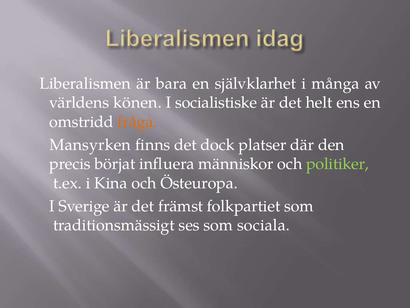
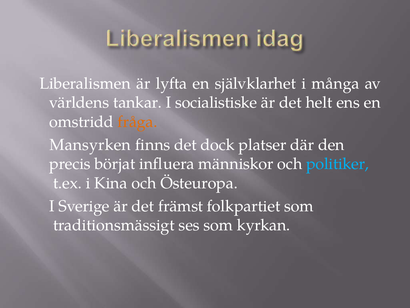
bara: bara -> lyfta
könen: könen -> tankar
politiker colour: light green -> light blue
sociala: sociala -> kyrkan
